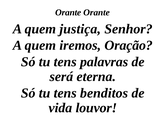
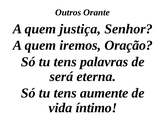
Orante at (68, 12): Orante -> Outros
benditos: benditos -> aumente
louvor: louvor -> íntimo
